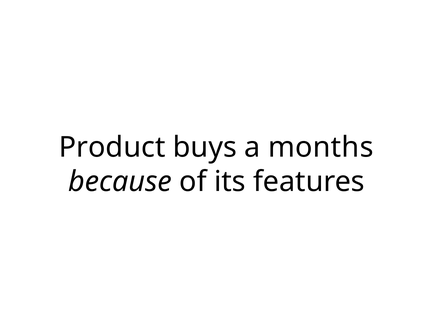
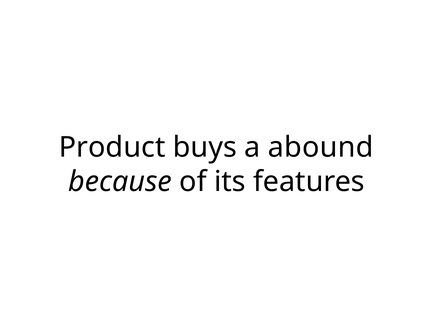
months: months -> abound
